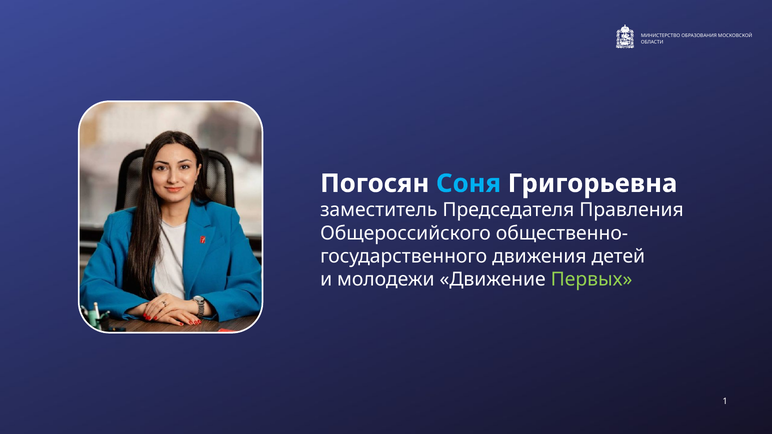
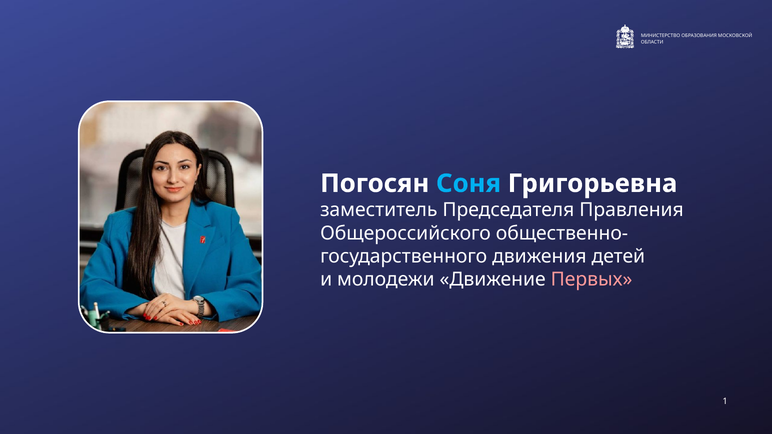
Первых colour: light green -> pink
